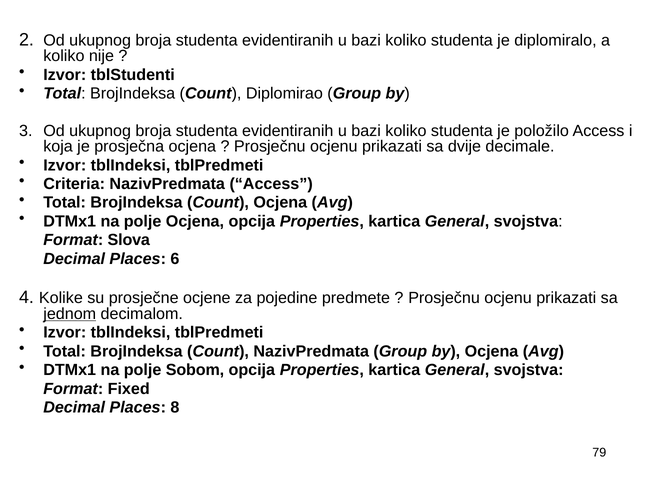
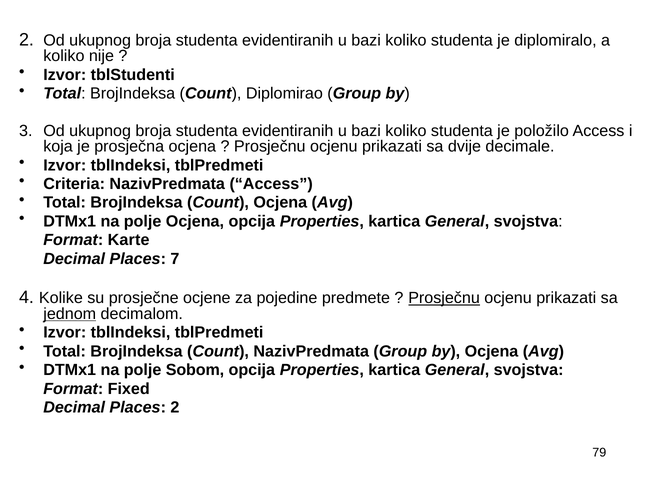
Slova: Slova -> Karte
6: 6 -> 7
Prosječnu at (444, 298) underline: none -> present
Places 8: 8 -> 2
